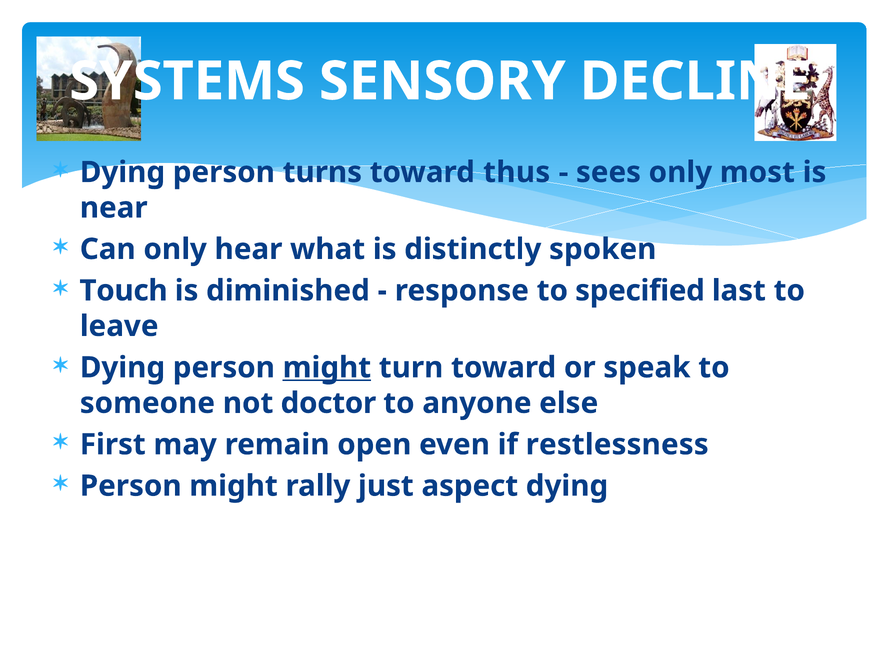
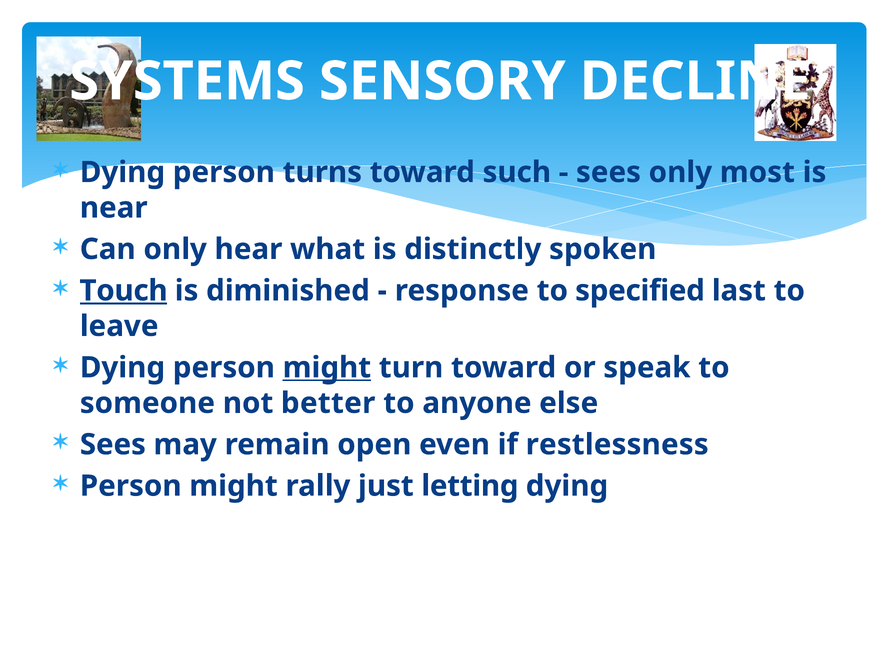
thus: thus -> such
Touch underline: none -> present
doctor: doctor -> better
First at (113, 445): First -> Sees
aspect: aspect -> letting
